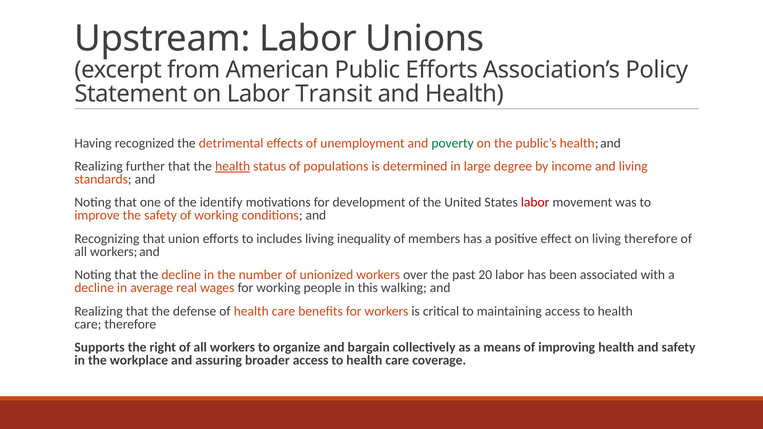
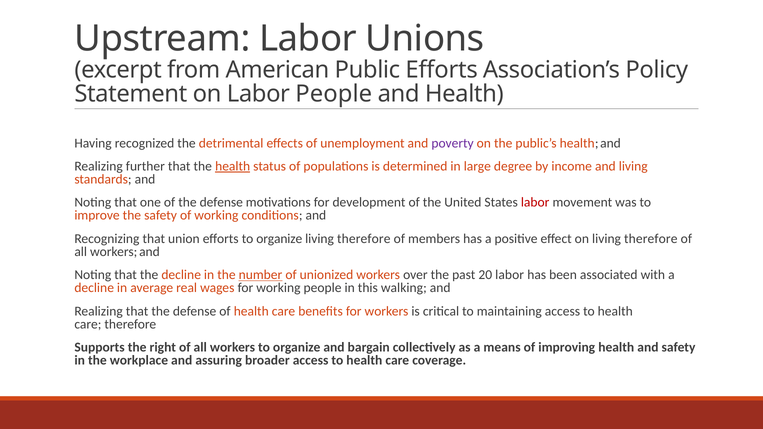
Labor Transit: Transit -> People
poverty colour: green -> purple
of the identify: identify -> defense
efforts to includes: includes -> organize
inequality at (364, 239): inequality -> therefore
number underline: none -> present
